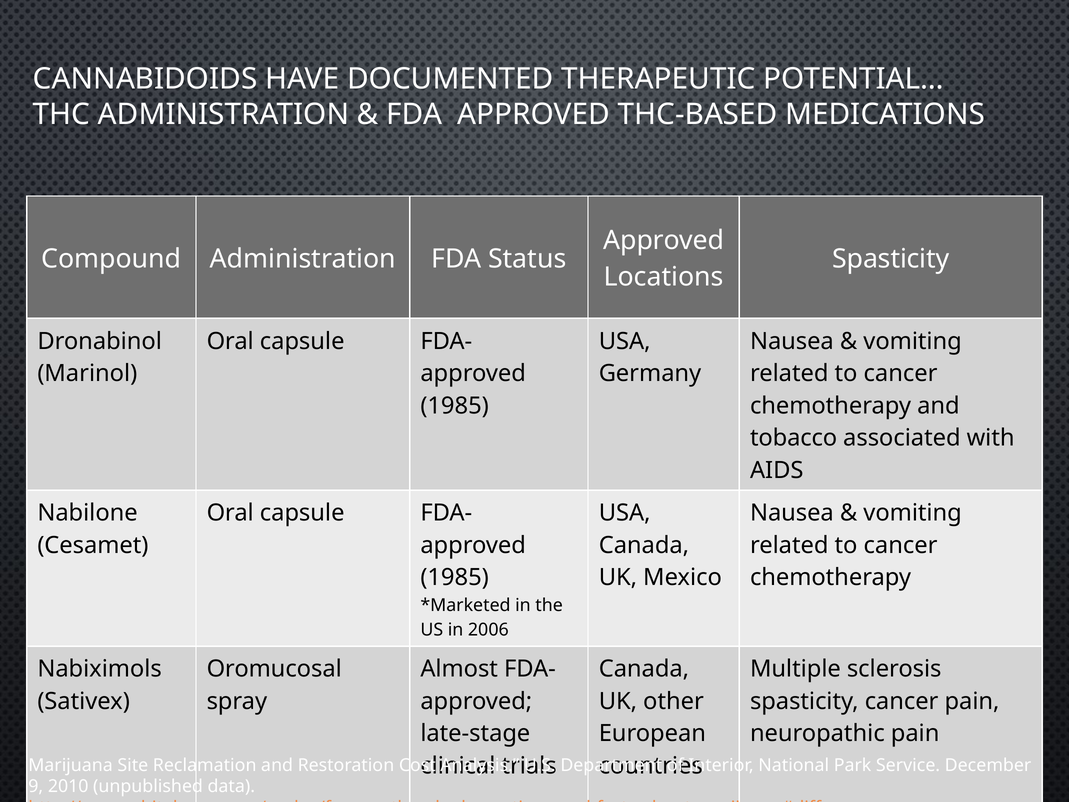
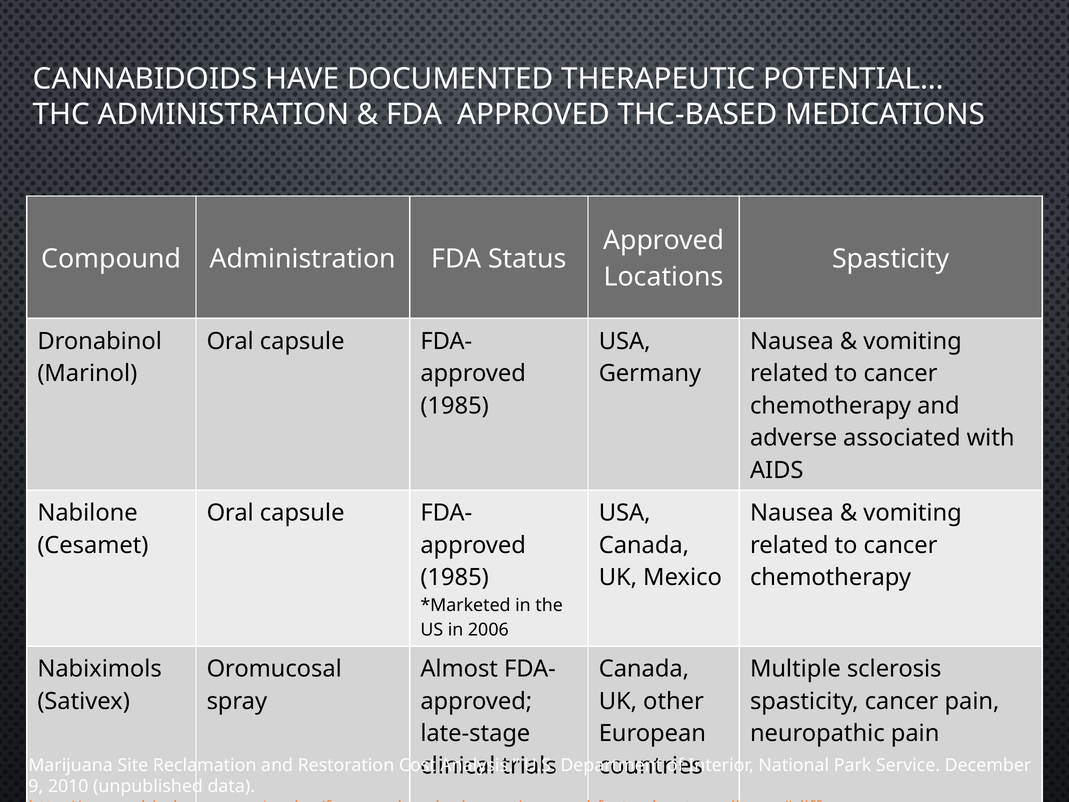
tobacco: tobacco -> adverse
